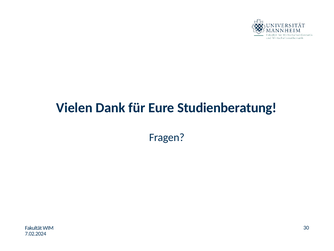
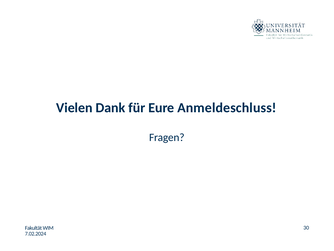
Studienberatung: Studienberatung -> Anmeldeschluss
